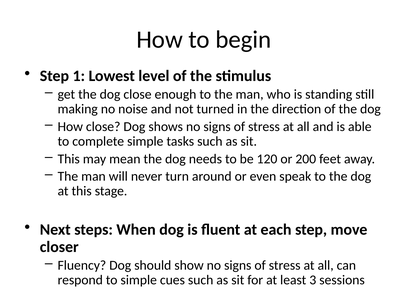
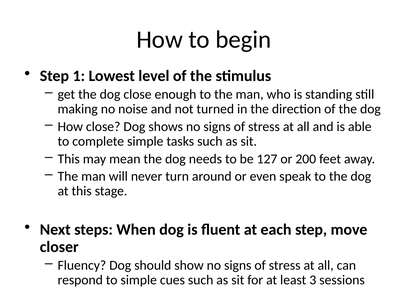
120: 120 -> 127
